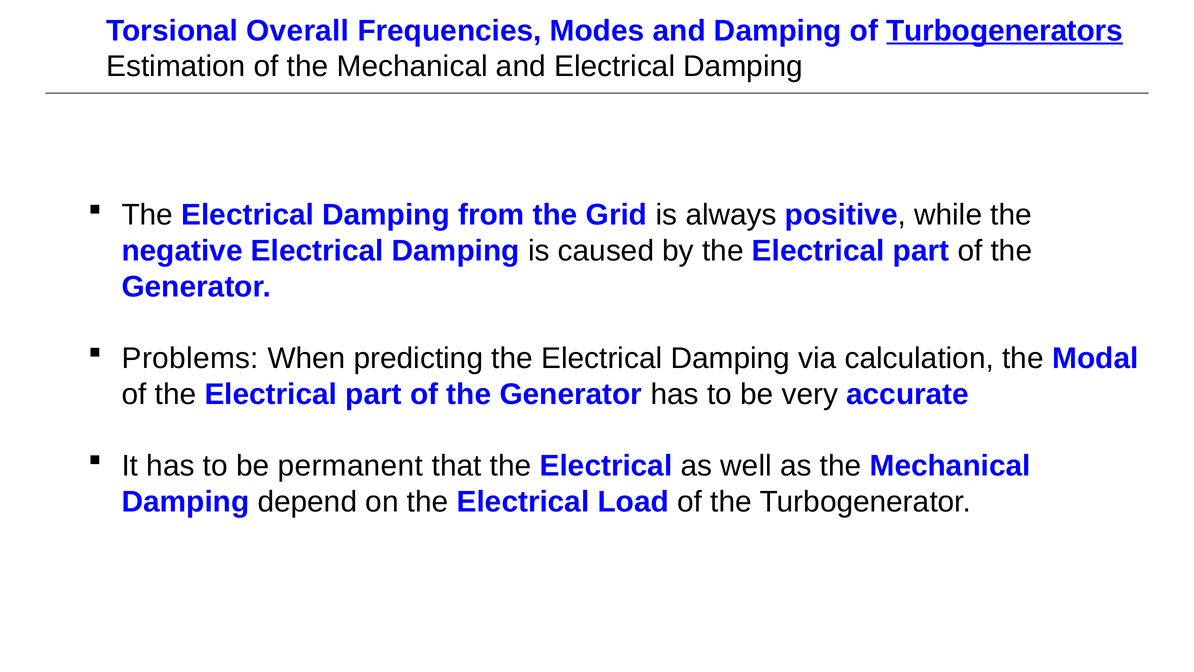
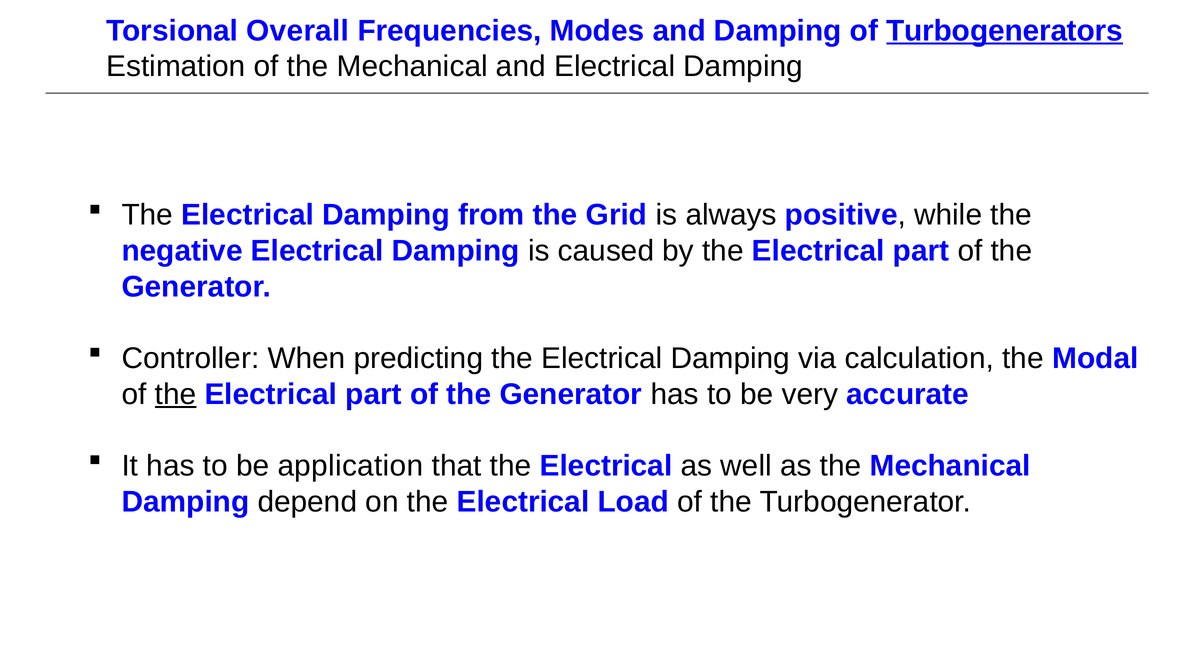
Problems: Problems -> Controller
the at (176, 394) underline: none -> present
permanent: permanent -> application
